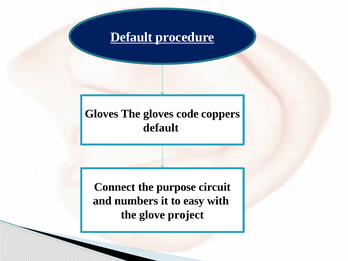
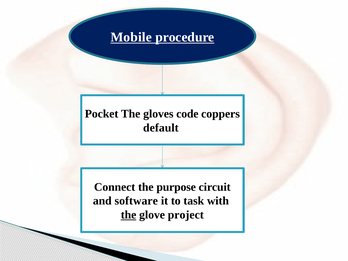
Default at (131, 37): Default -> Mobile
Gloves at (102, 114): Gloves -> Pocket
numbers: numbers -> software
easy: easy -> task
the at (129, 215) underline: none -> present
